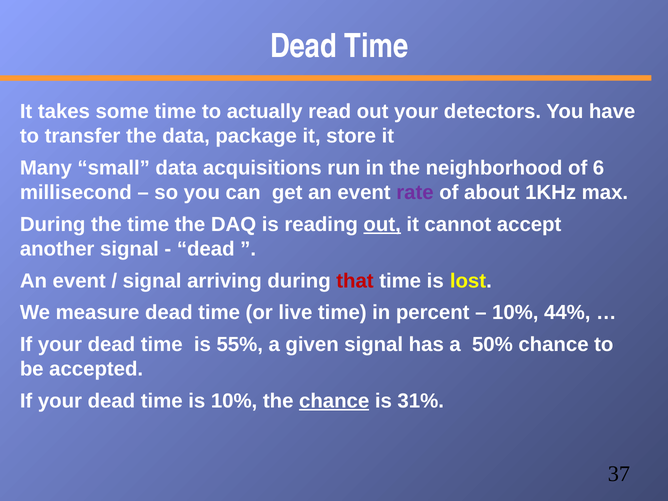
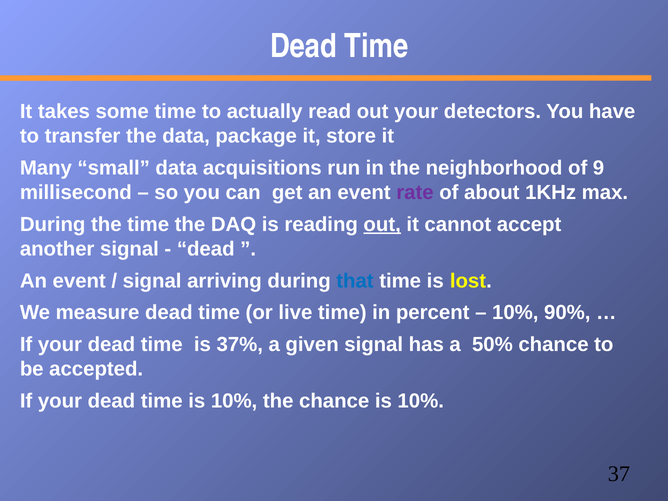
6: 6 -> 9
that colour: red -> blue
44%: 44% -> 90%
55%: 55% -> 37%
chance at (334, 401) underline: present -> none
31% at (421, 401): 31% -> 10%
